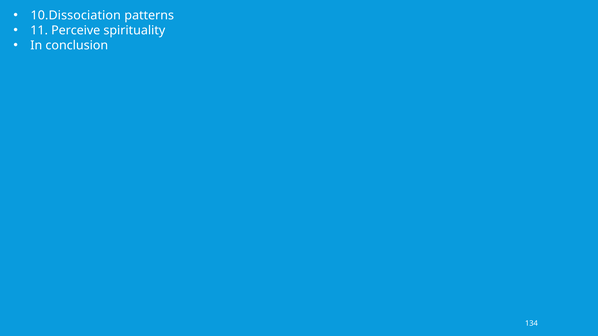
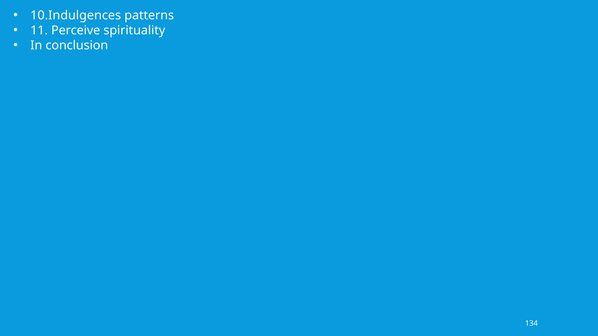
10.Dissociation: 10.Dissociation -> 10.Indulgences
